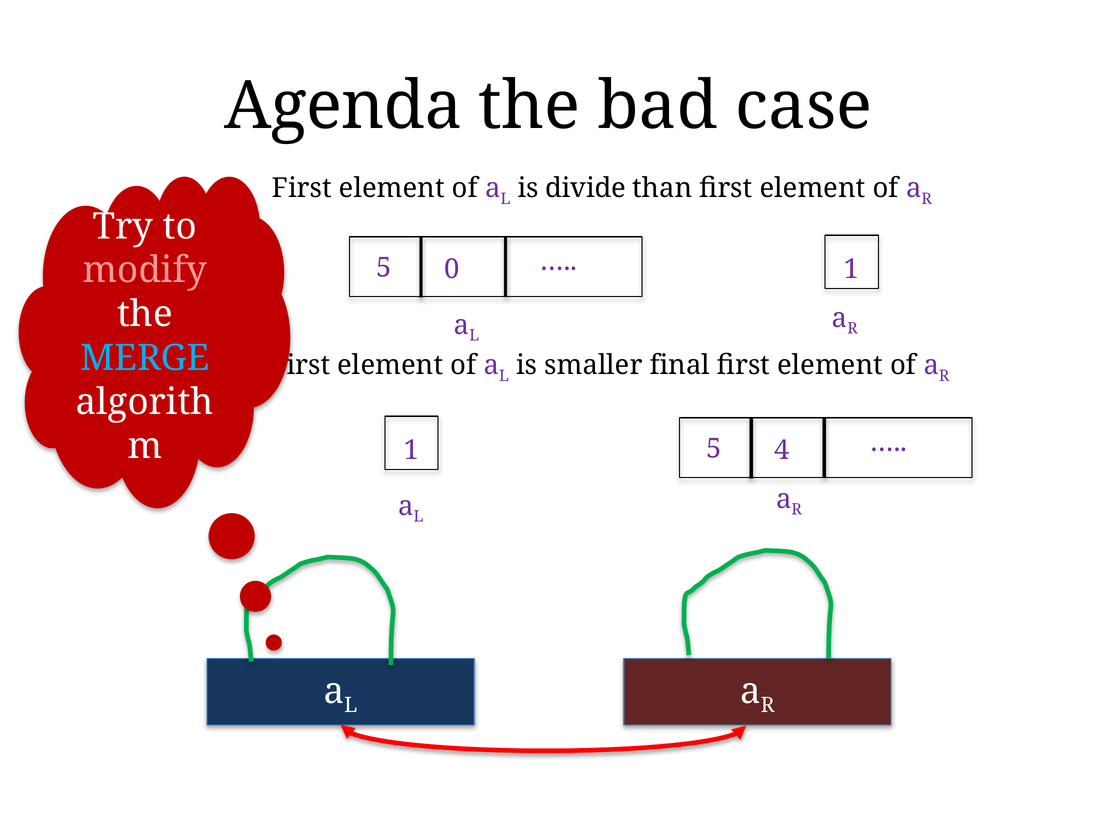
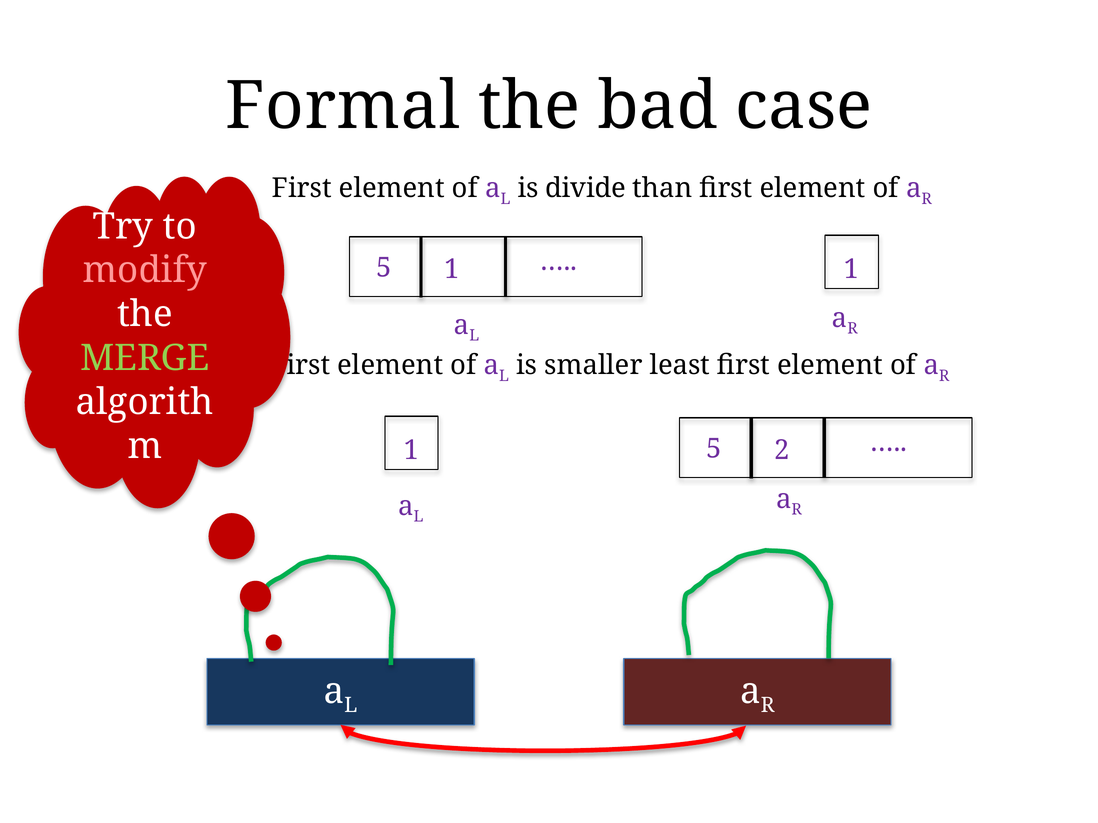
Agenda: Agenda -> Formal
5 0: 0 -> 1
MERGE colour: light blue -> light green
final: final -> least
4: 4 -> 2
